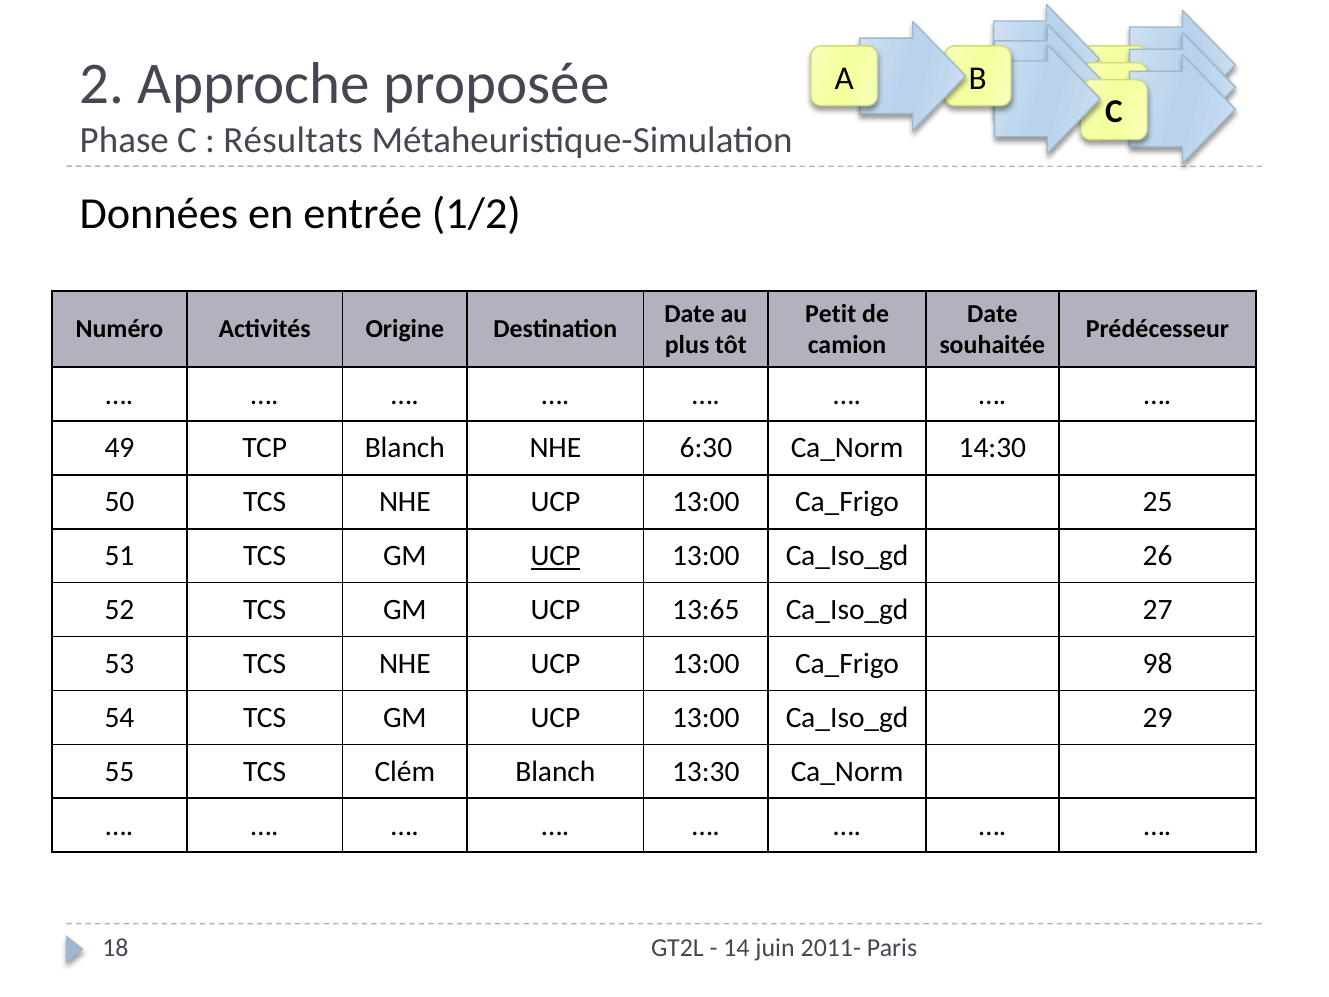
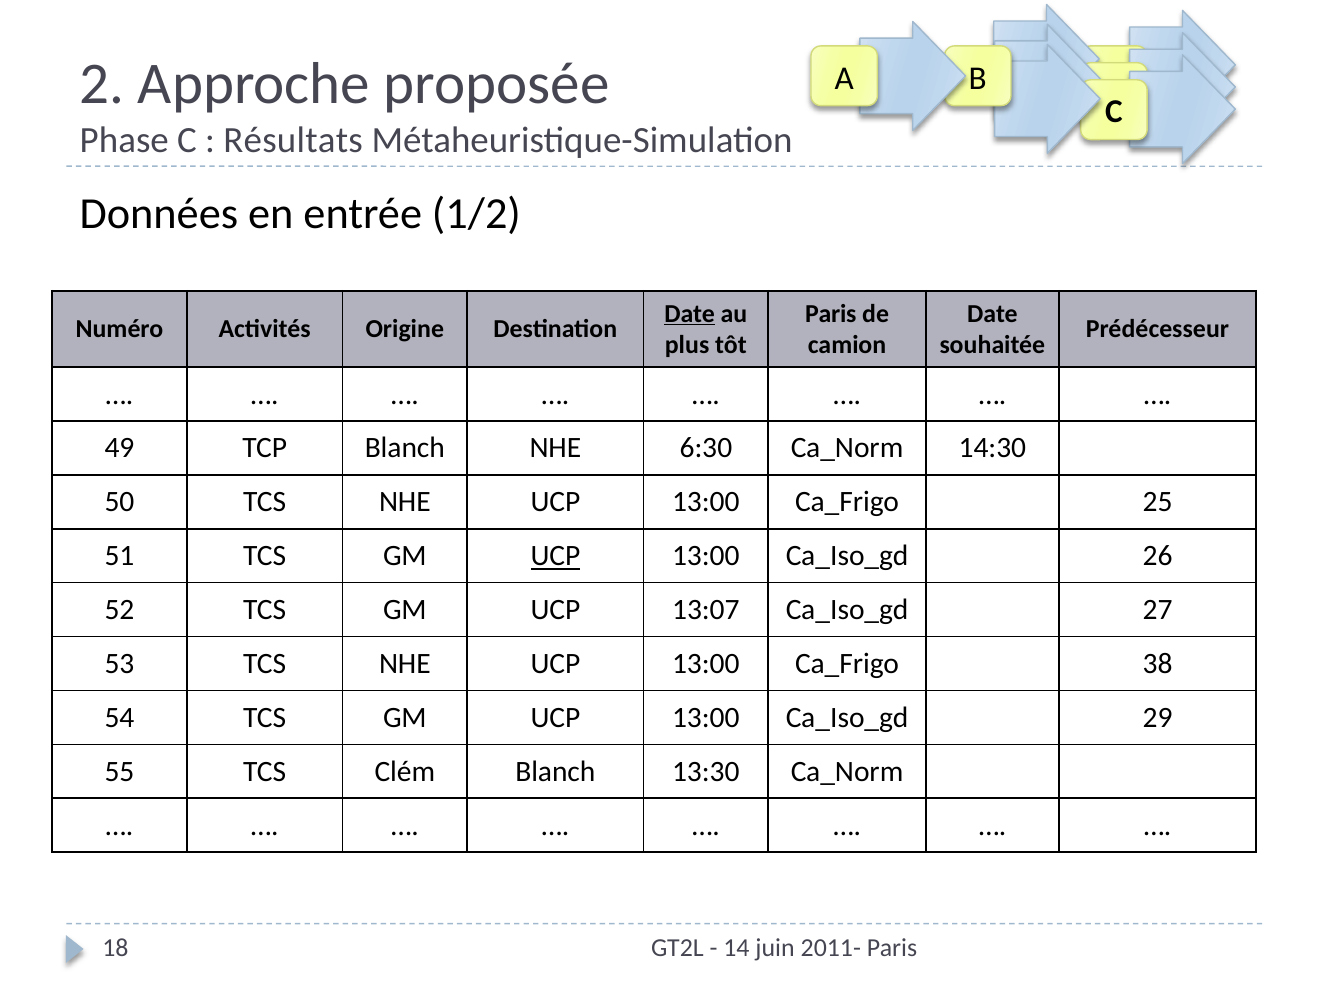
Date at (690, 313) underline: none -> present
Petit at (831, 313): Petit -> Paris
13:65: 13:65 -> 13:07
98: 98 -> 38
